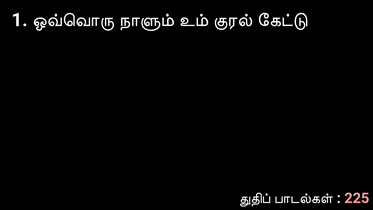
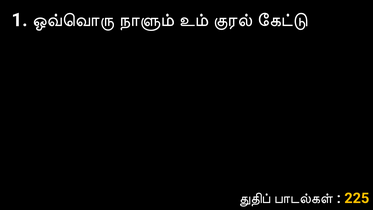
225 colour: pink -> yellow
